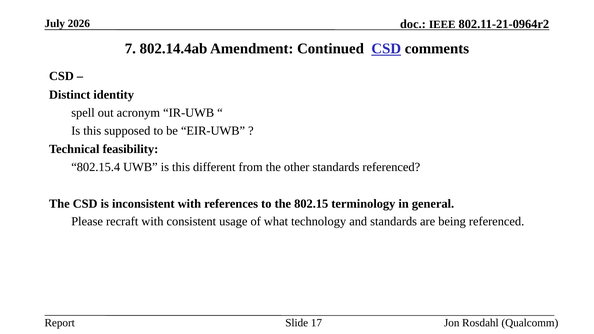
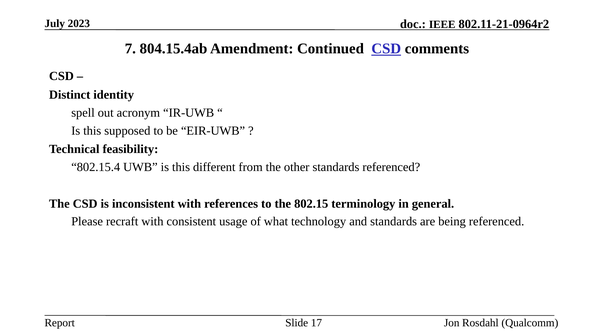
2026: 2026 -> 2023
802.14.4ab: 802.14.4ab -> 804.15.4ab
